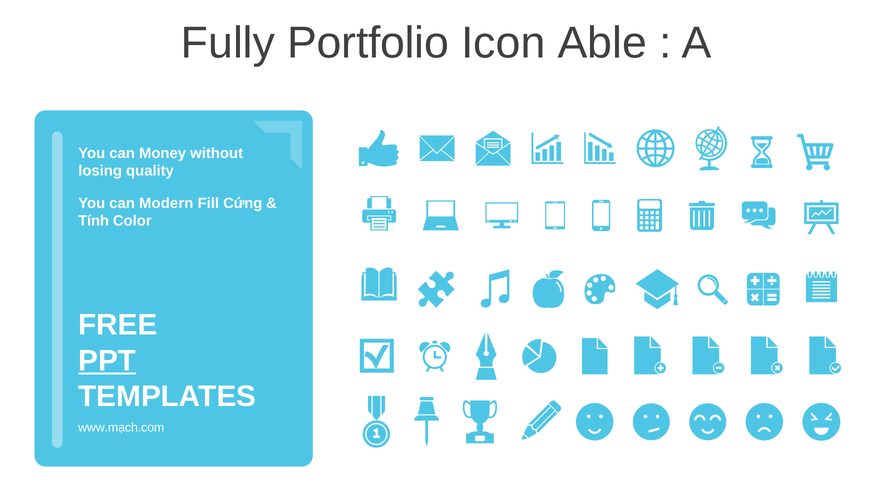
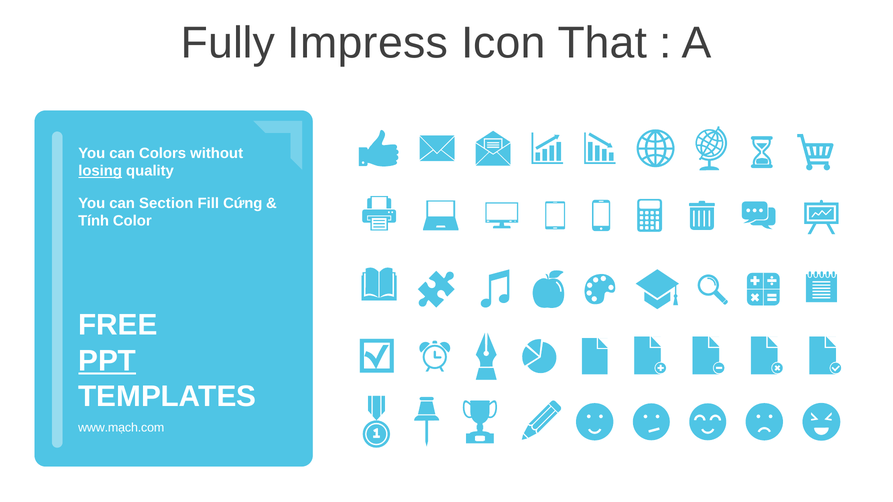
Portfolio: Portfolio -> Impress
Able: Able -> That
Money: Money -> Colors
losing underline: none -> present
Modern: Modern -> Section
